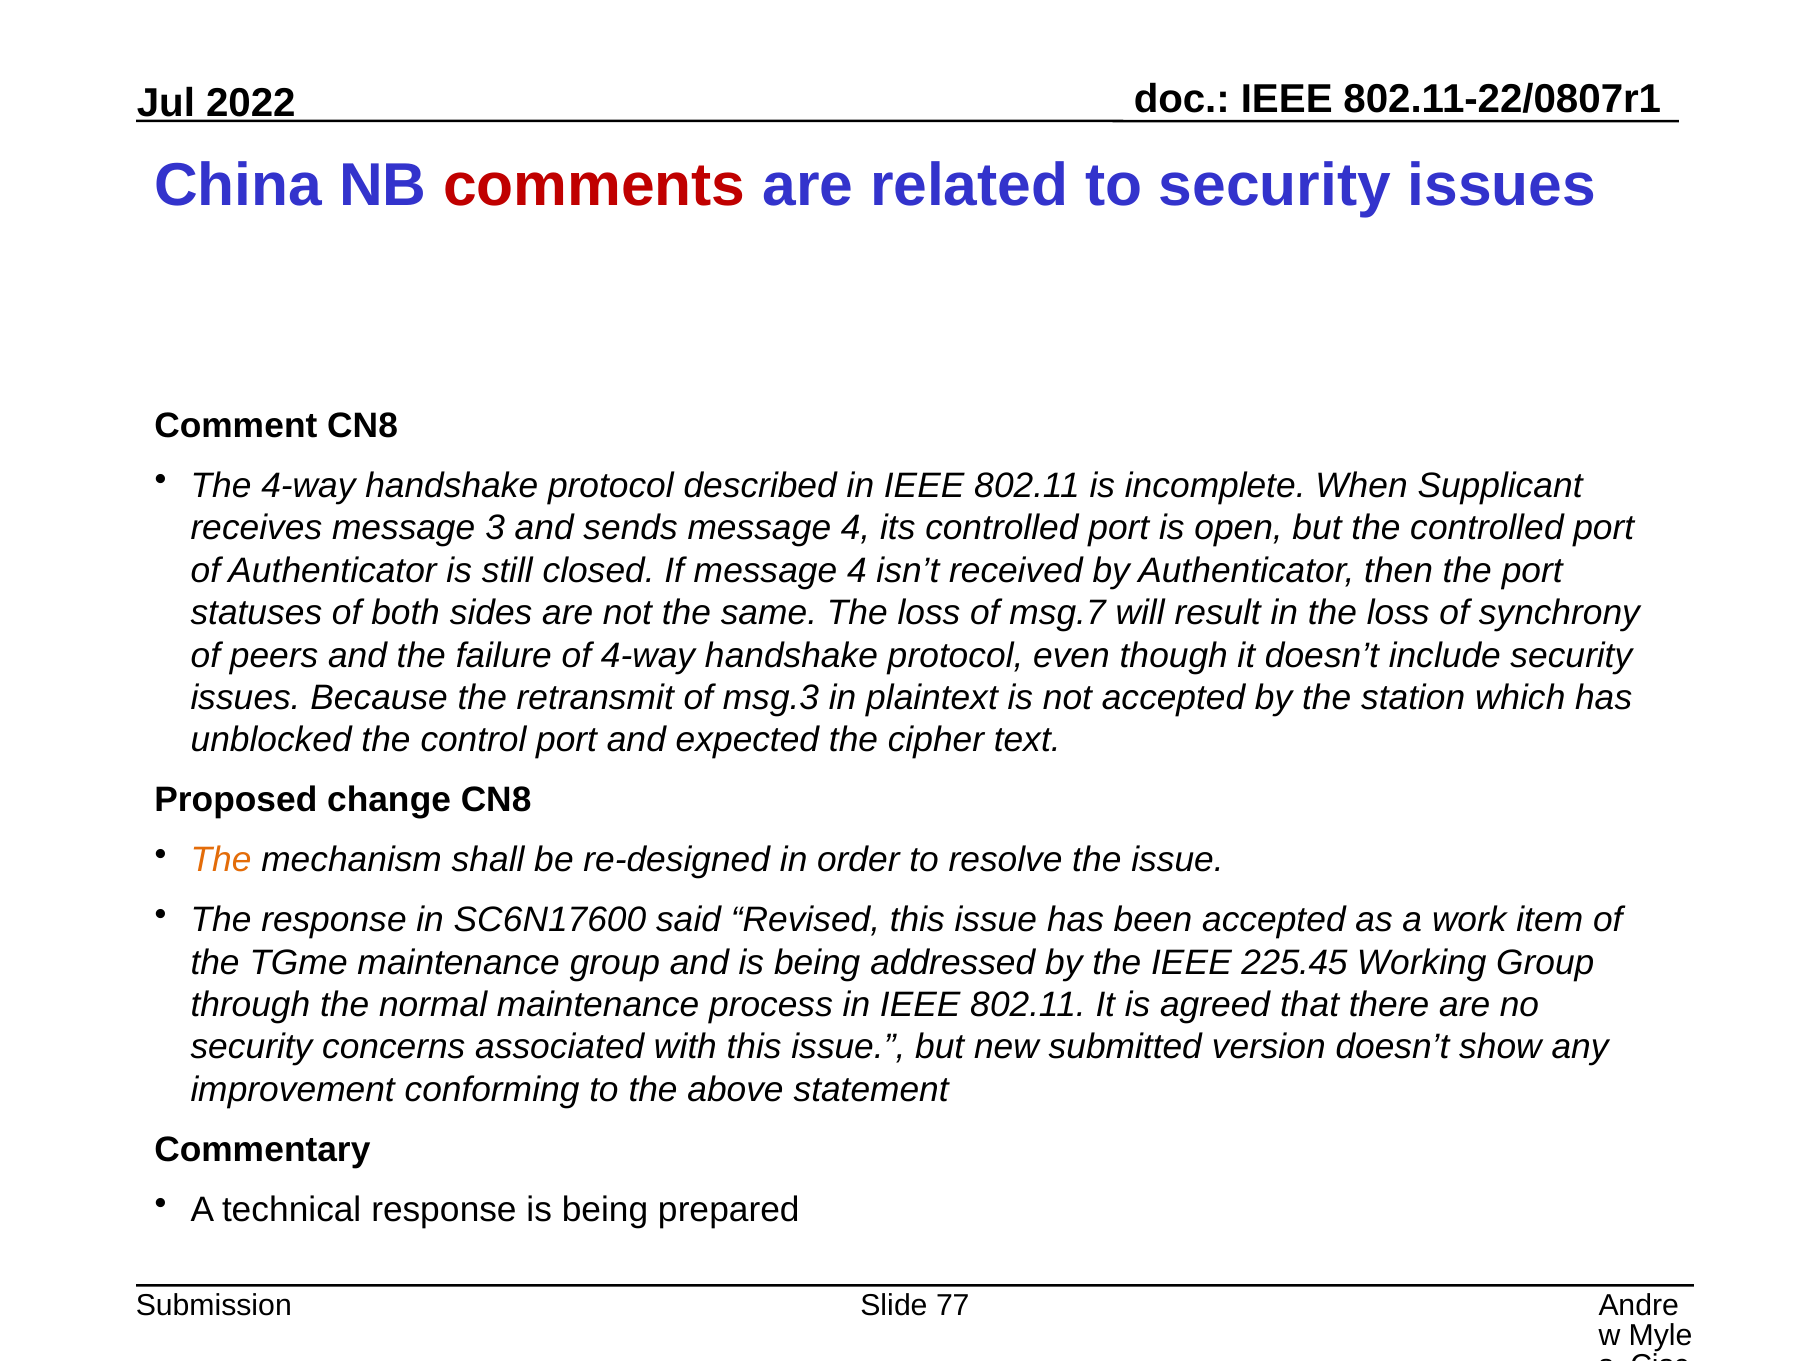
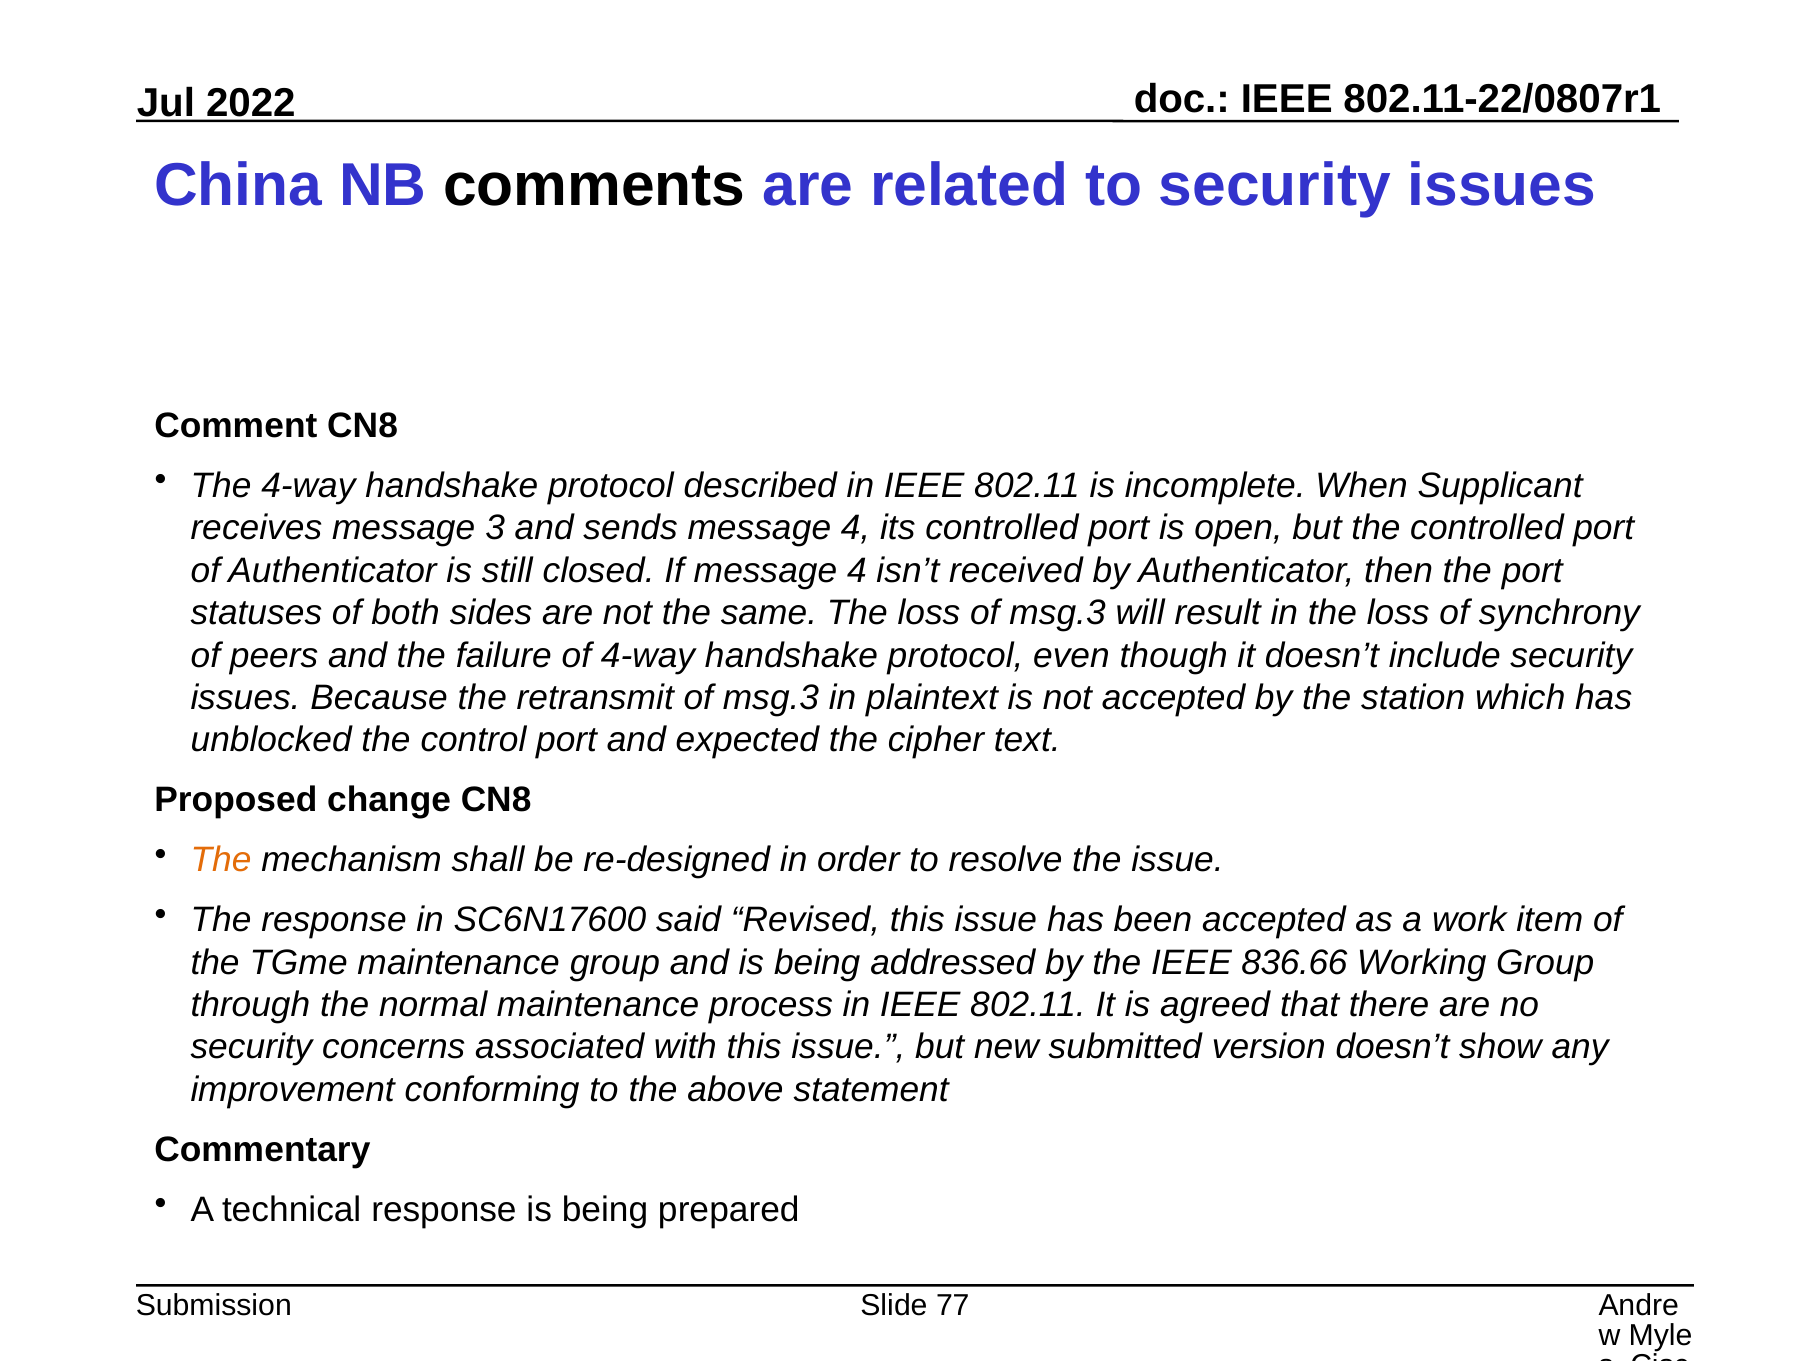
comments colour: red -> black
loss of msg.7: msg.7 -> msg.3
225.45: 225.45 -> 836.66
